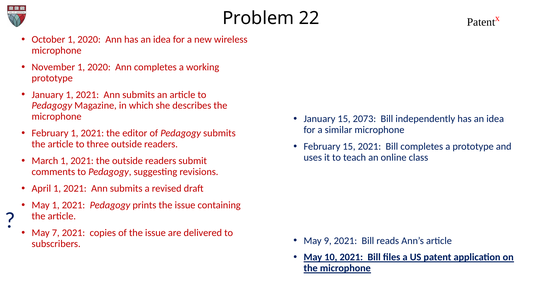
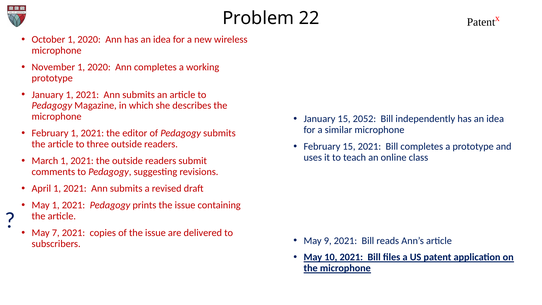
2073: 2073 -> 2052
